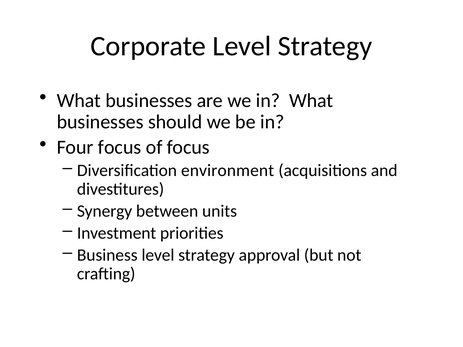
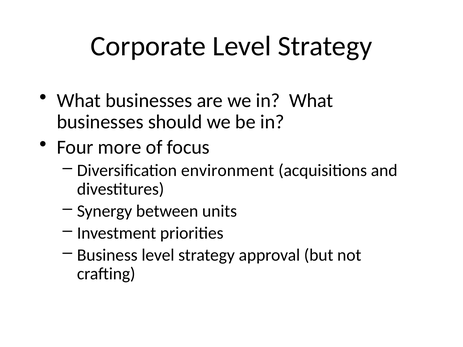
Four focus: focus -> more
